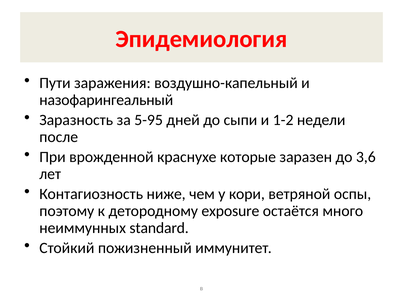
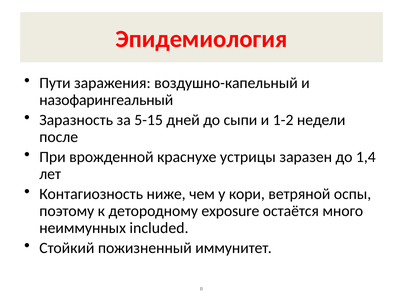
5-95: 5-95 -> 5-15
которые: которые -> устрицы
3,6: 3,6 -> 1,4
standard: standard -> included
